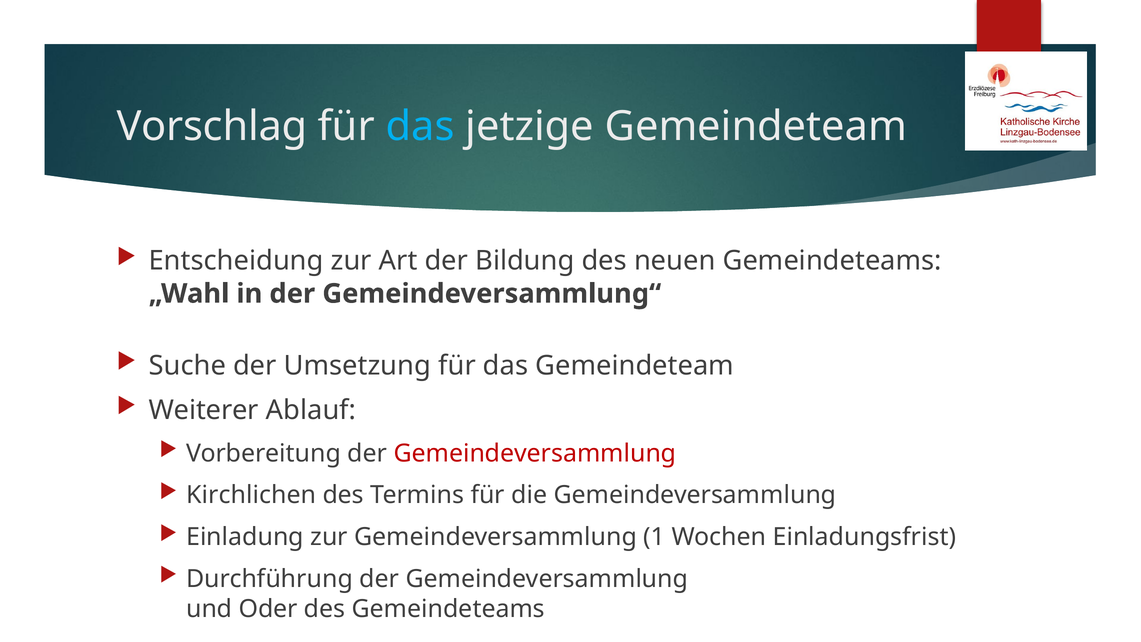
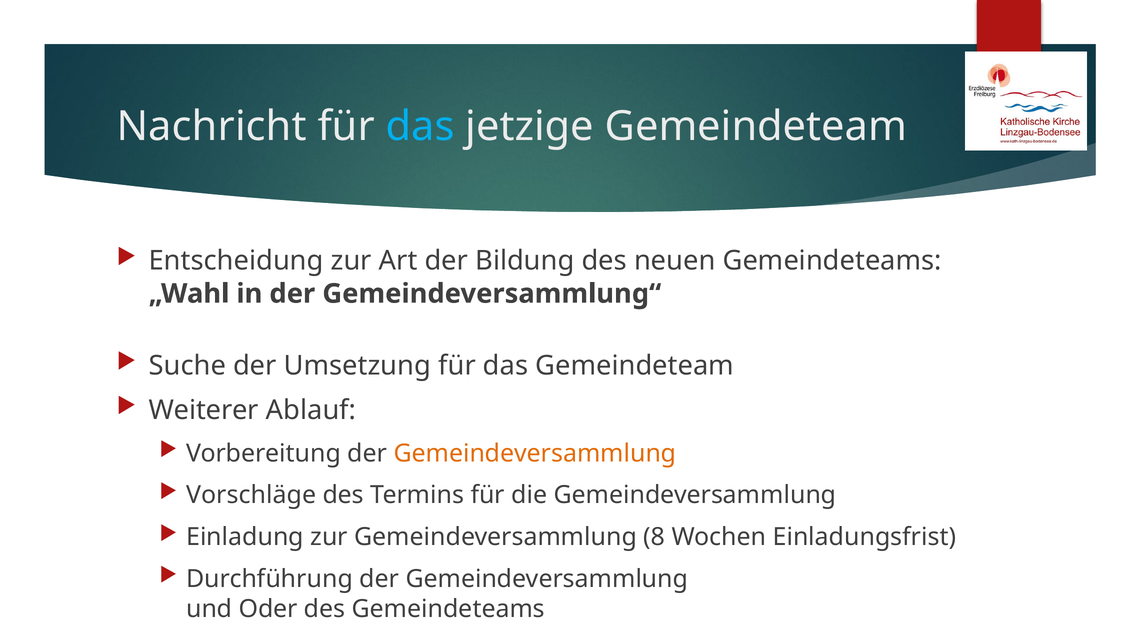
Vorschlag: Vorschlag -> Nachricht
Gemeindeversammlung at (535, 453) colour: red -> orange
Kirchlichen: Kirchlichen -> Vorschläge
1: 1 -> 8
